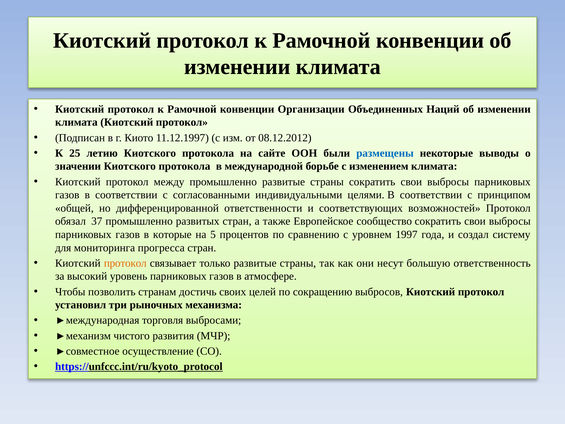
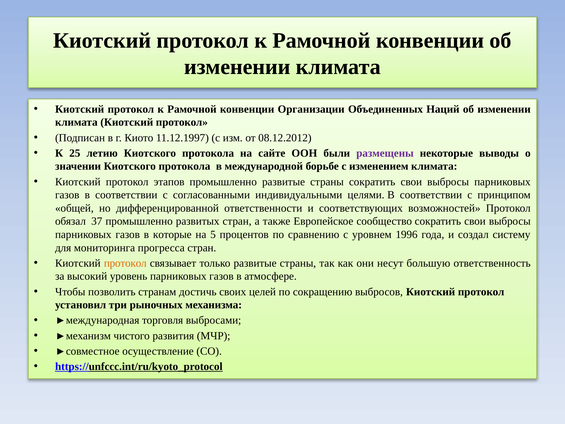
размещены colour: blue -> purple
между: между -> этапов
1997: 1997 -> 1996
